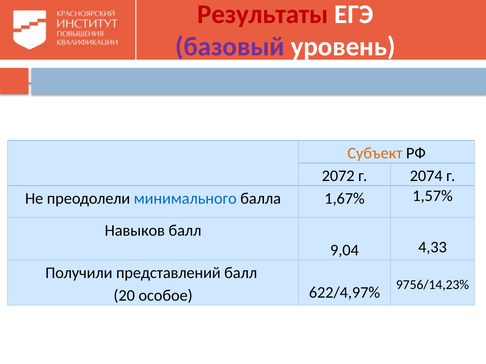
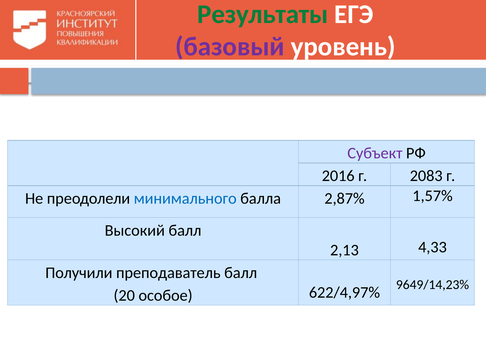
Результаты colour: red -> green
Субъект colour: orange -> purple
2072: 2072 -> 2016
2074: 2074 -> 2083
1,67%: 1,67% -> 2,87%
Навыков: Навыков -> Высокий
9,04: 9,04 -> 2,13
представлений: представлений -> преподаватель
9756/14,23%: 9756/14,23% -> 9649/14,23%
